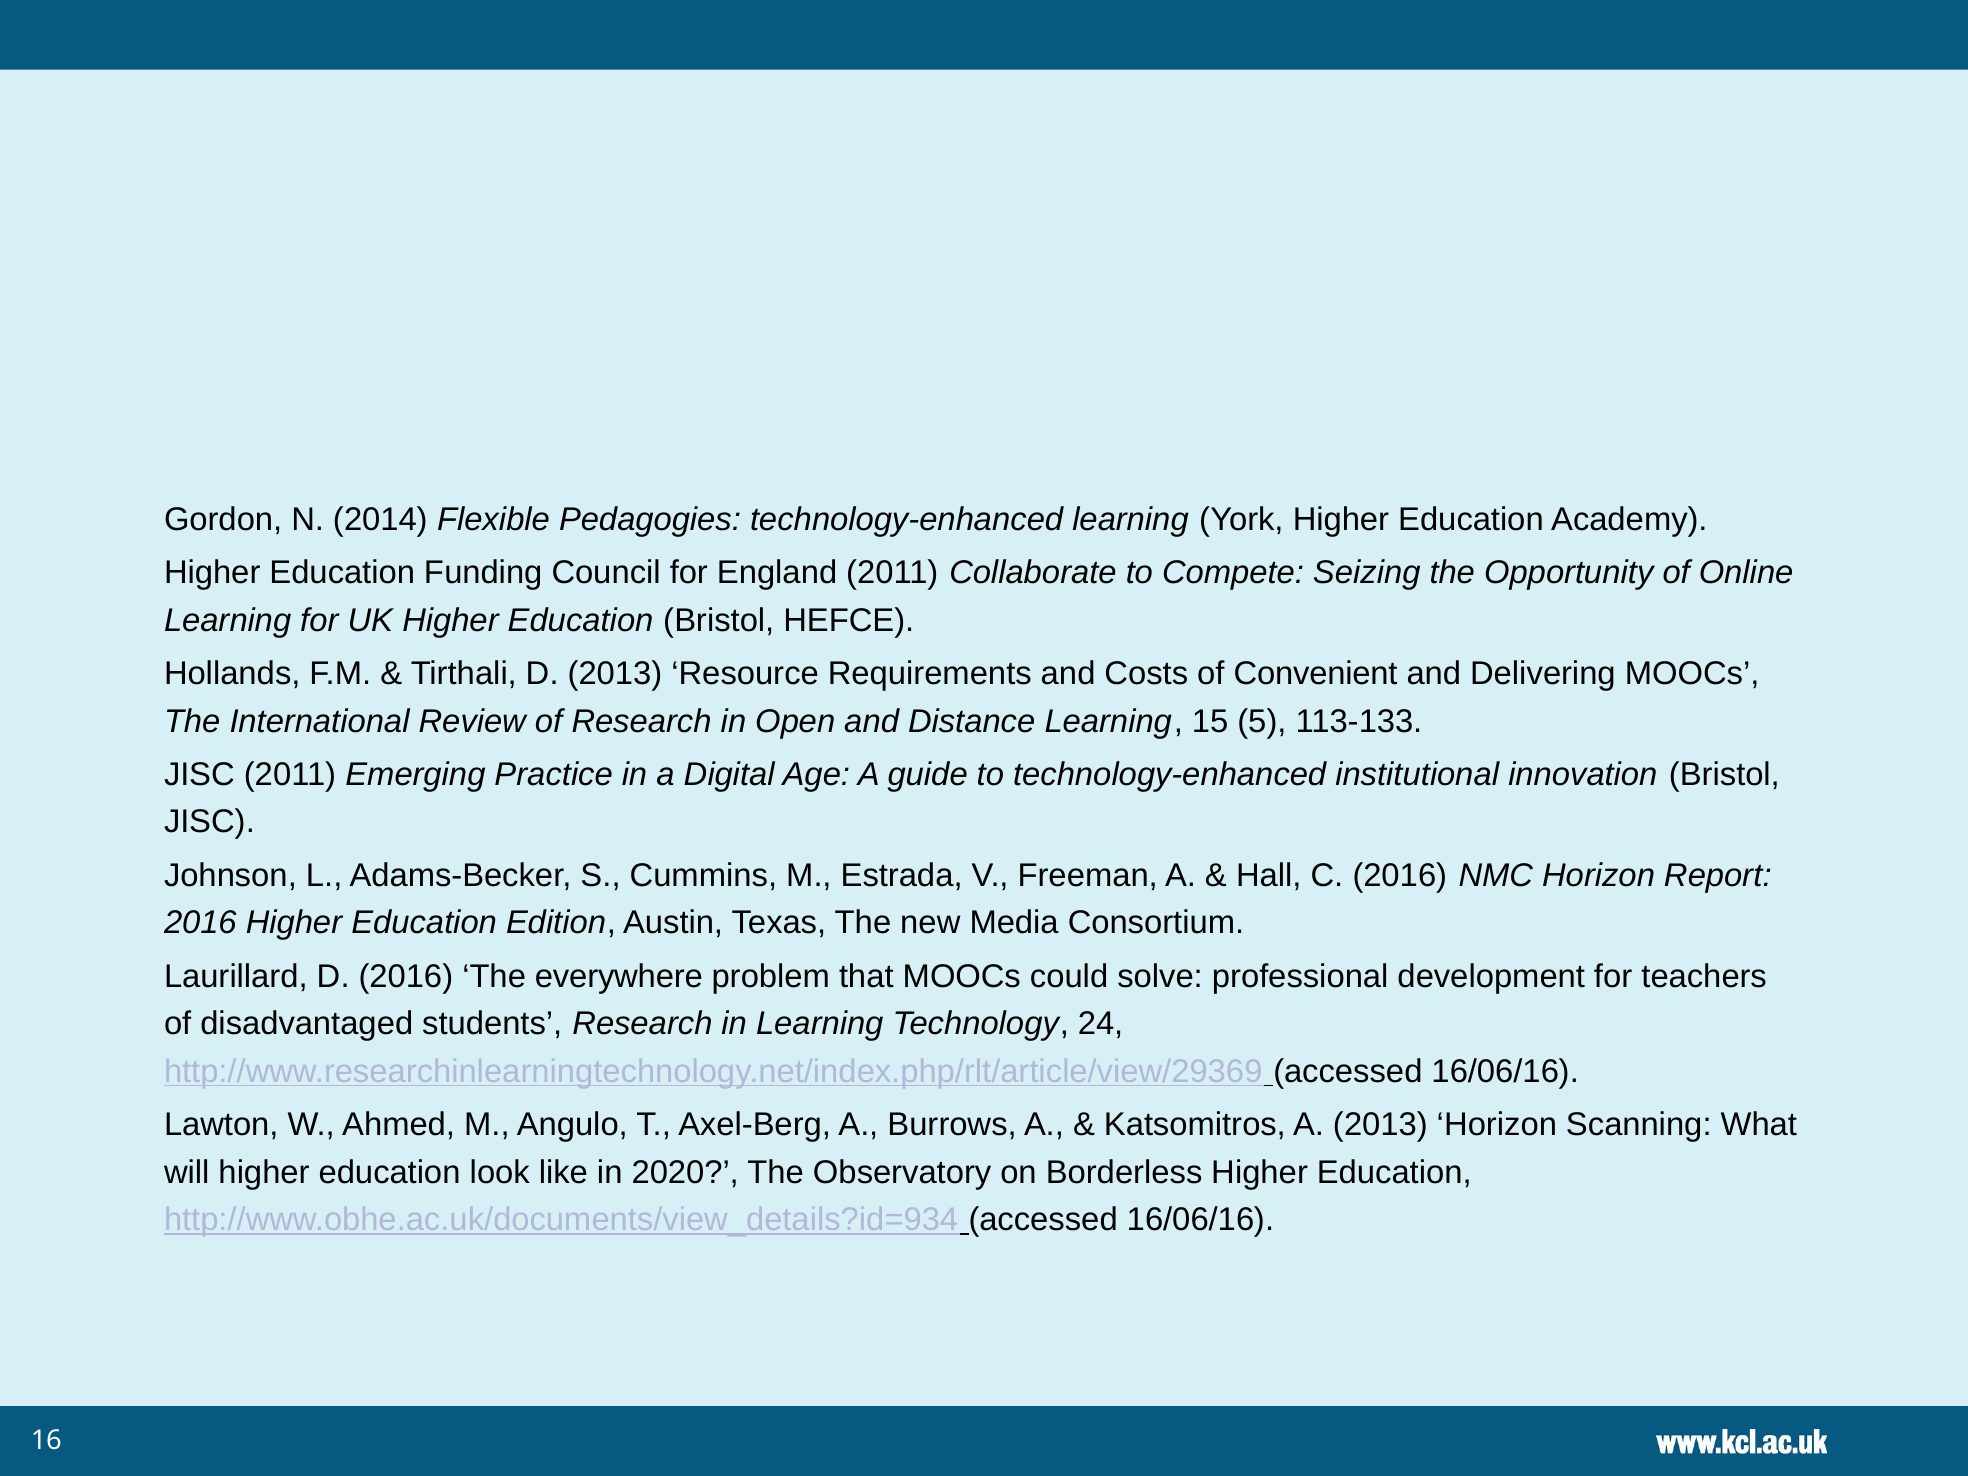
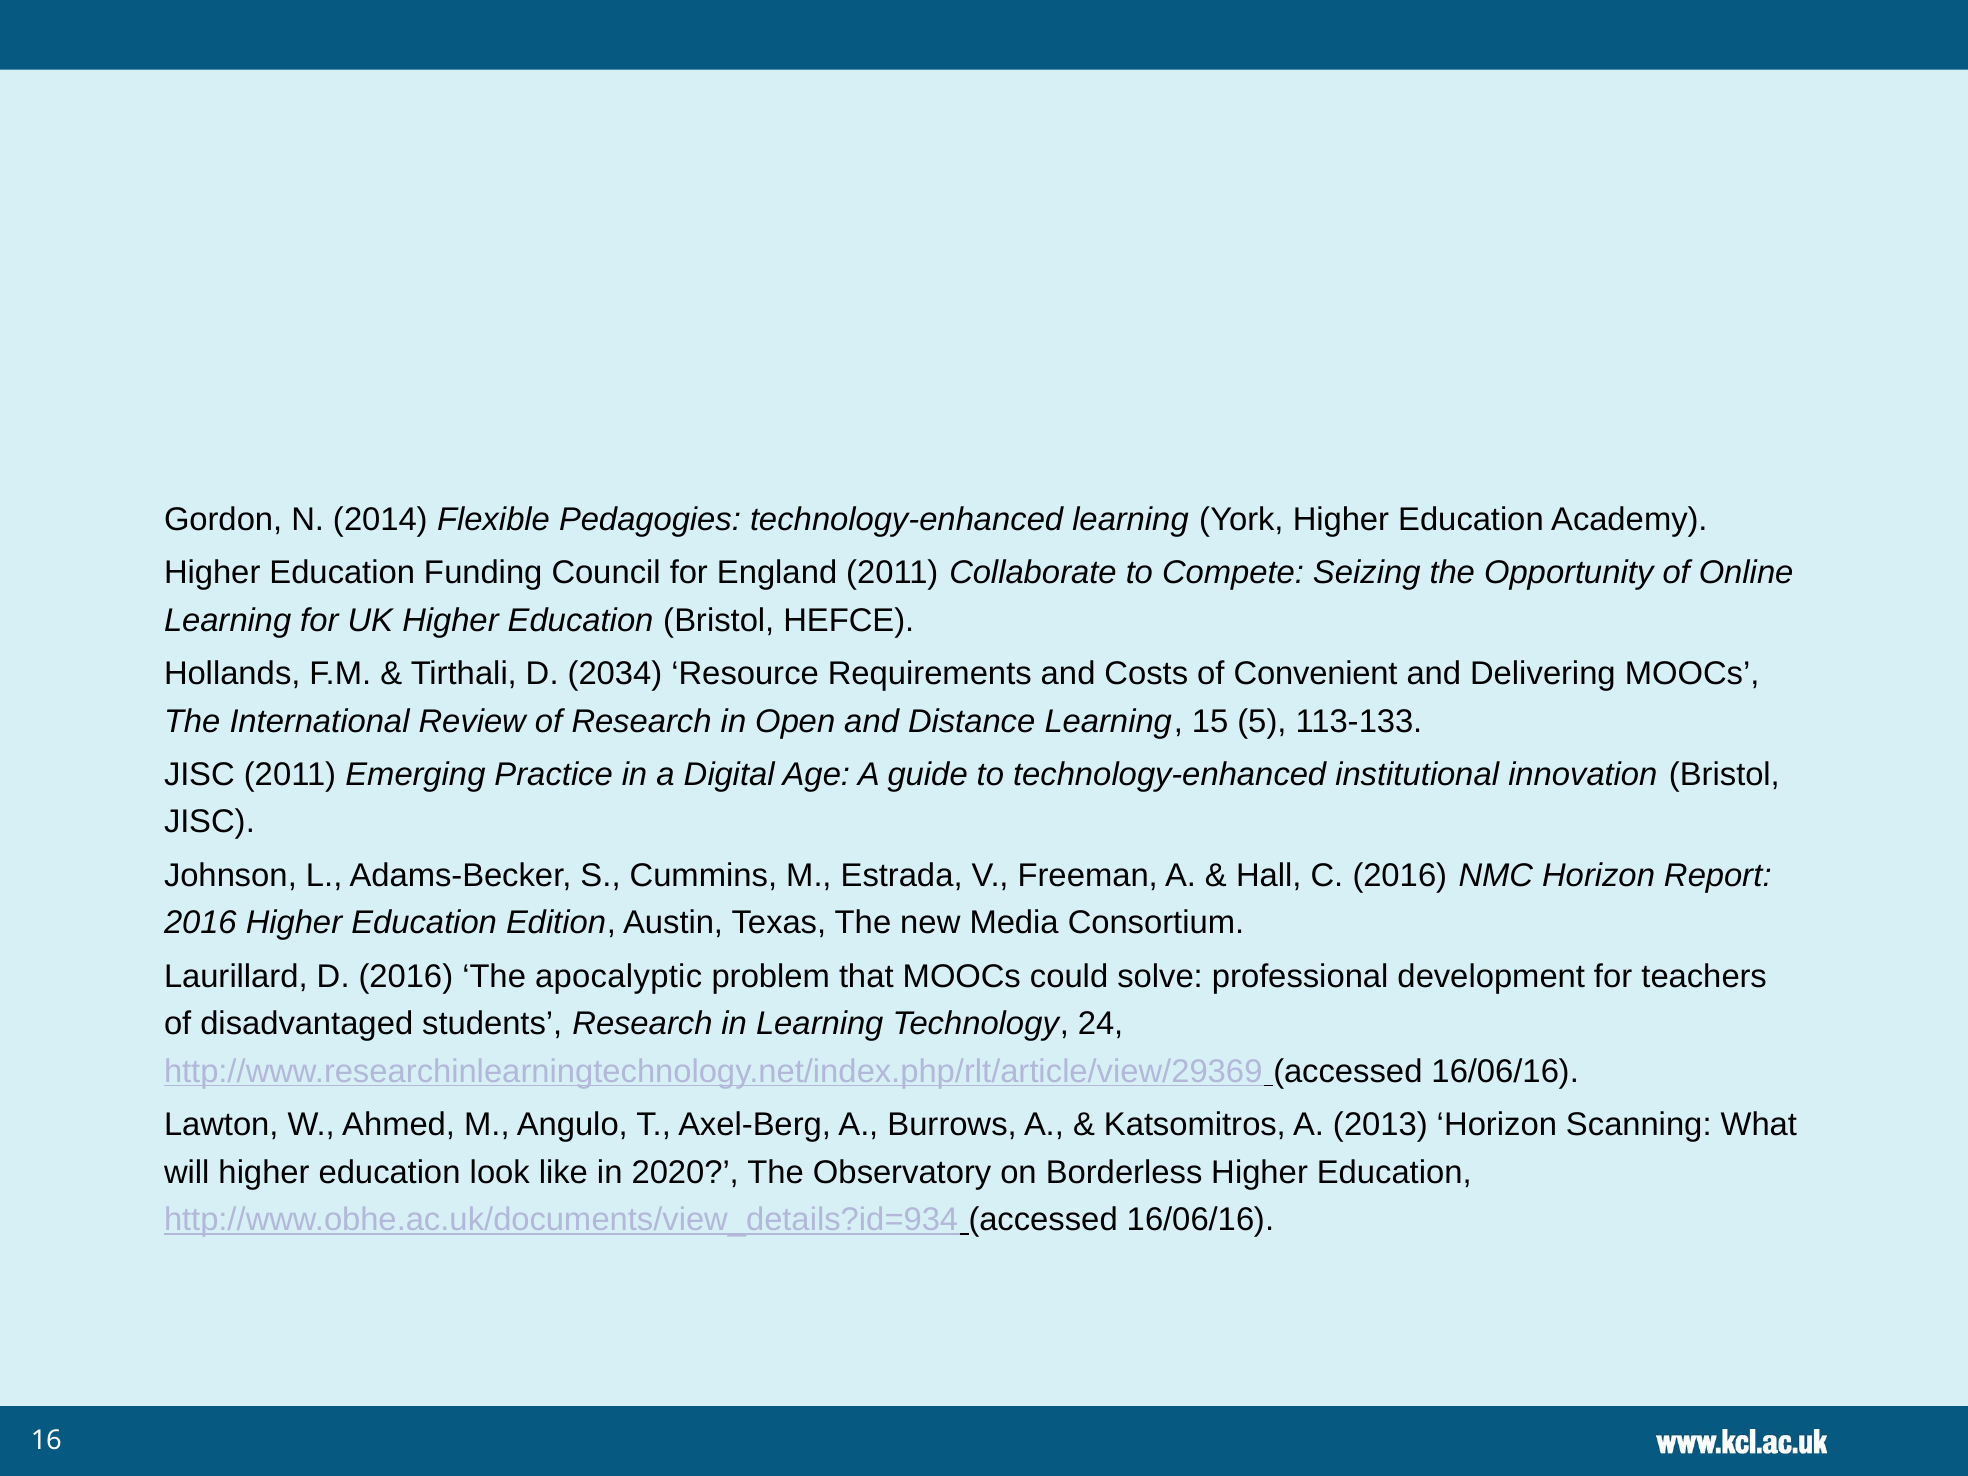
D 2013: 2013 -> 2034
everywhere: everywhere -> apocalyptic
